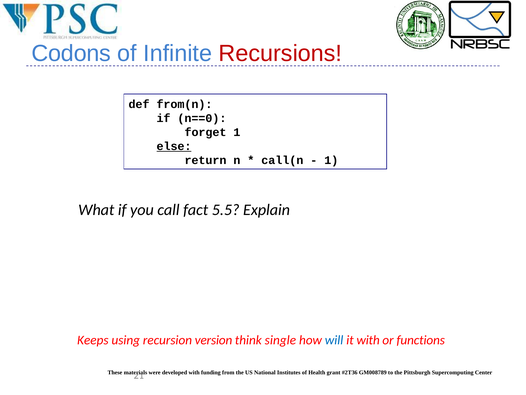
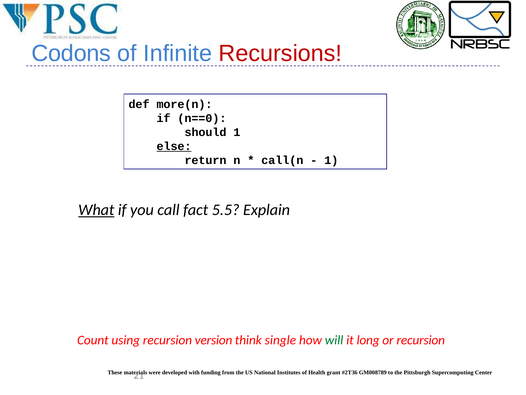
from(n: from(n -> more(n
forget: forget -> should
What underline: none -> present
Keeps: Keeps -> Count
will colour: blue -> green
it with: with -> long
or functions: functions -> recursion
